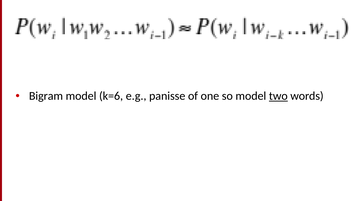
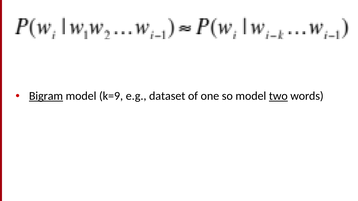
Bigram underline: none -> present
k=6: k=6 -> k=9
panisse: panisse -> dataset
